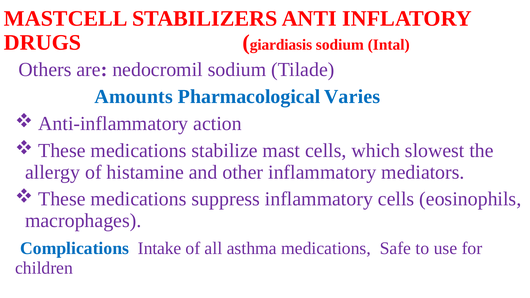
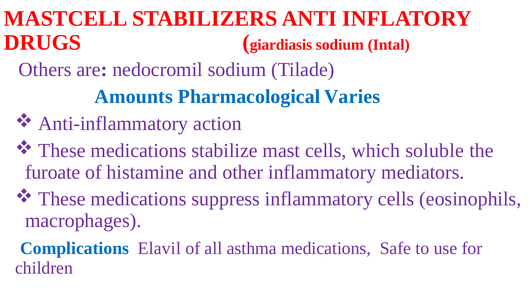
slowest: slowest -> soluble
allergy: allergy -> furoate
Intake: Intake -> Elavil
